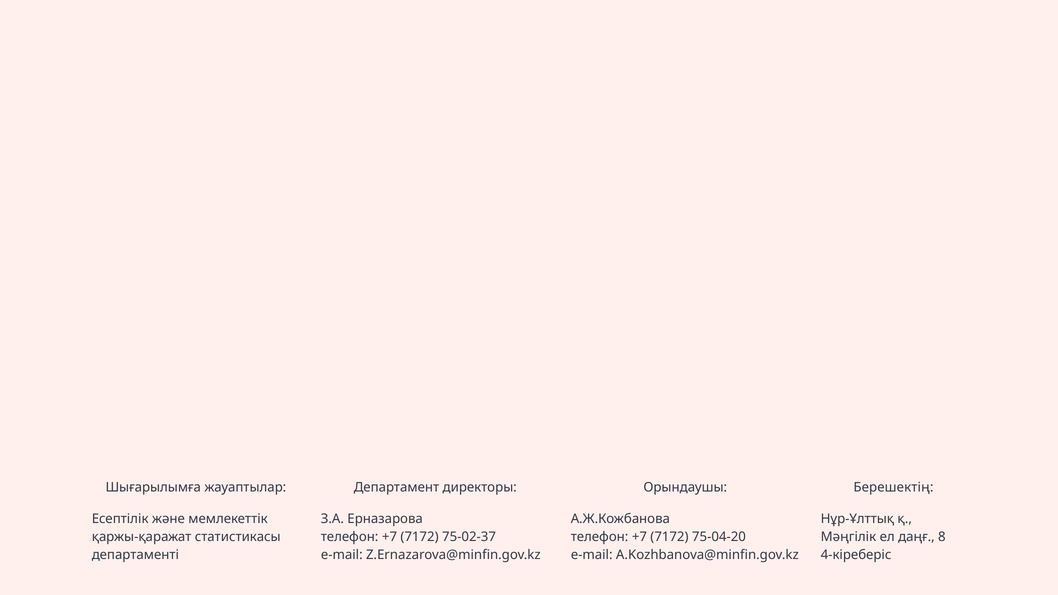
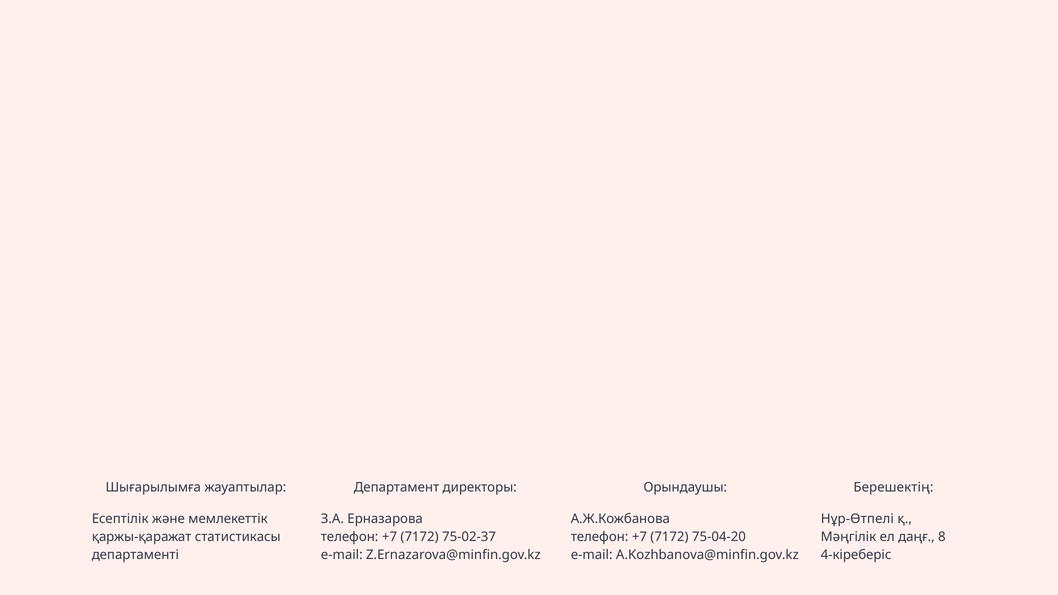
Нұр-Ұлттық: Нұр-Ұлттық -> Нұр-Өтпелі
